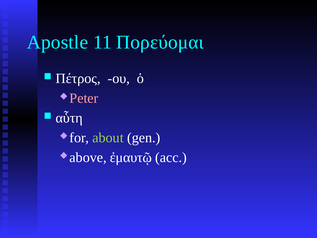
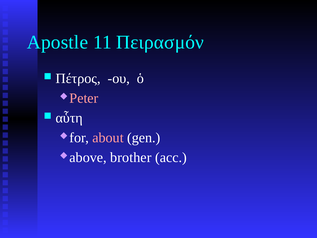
Πορεύομαι: Πορεύομαι -> Πειρασμόν
about colour: light green -> pink
ἐμαυτῷ: ἐμαυτῷ -> brother
